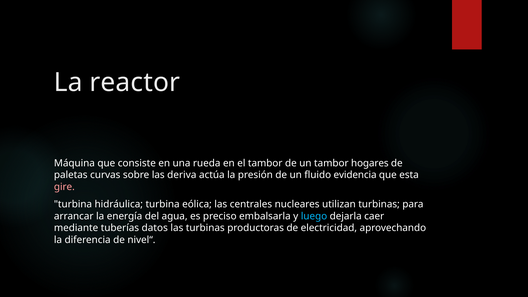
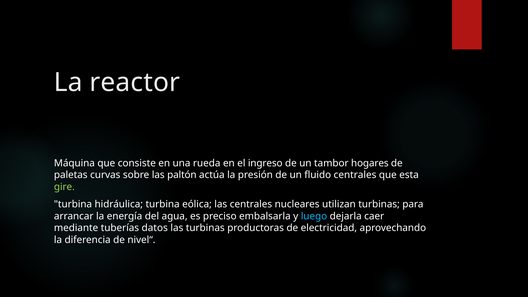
el tambor: tambor -> ingreso
deriva: deriva -> paltón
fluido evidencia: evidencia -> centrales
gire colour: pink -> light green
